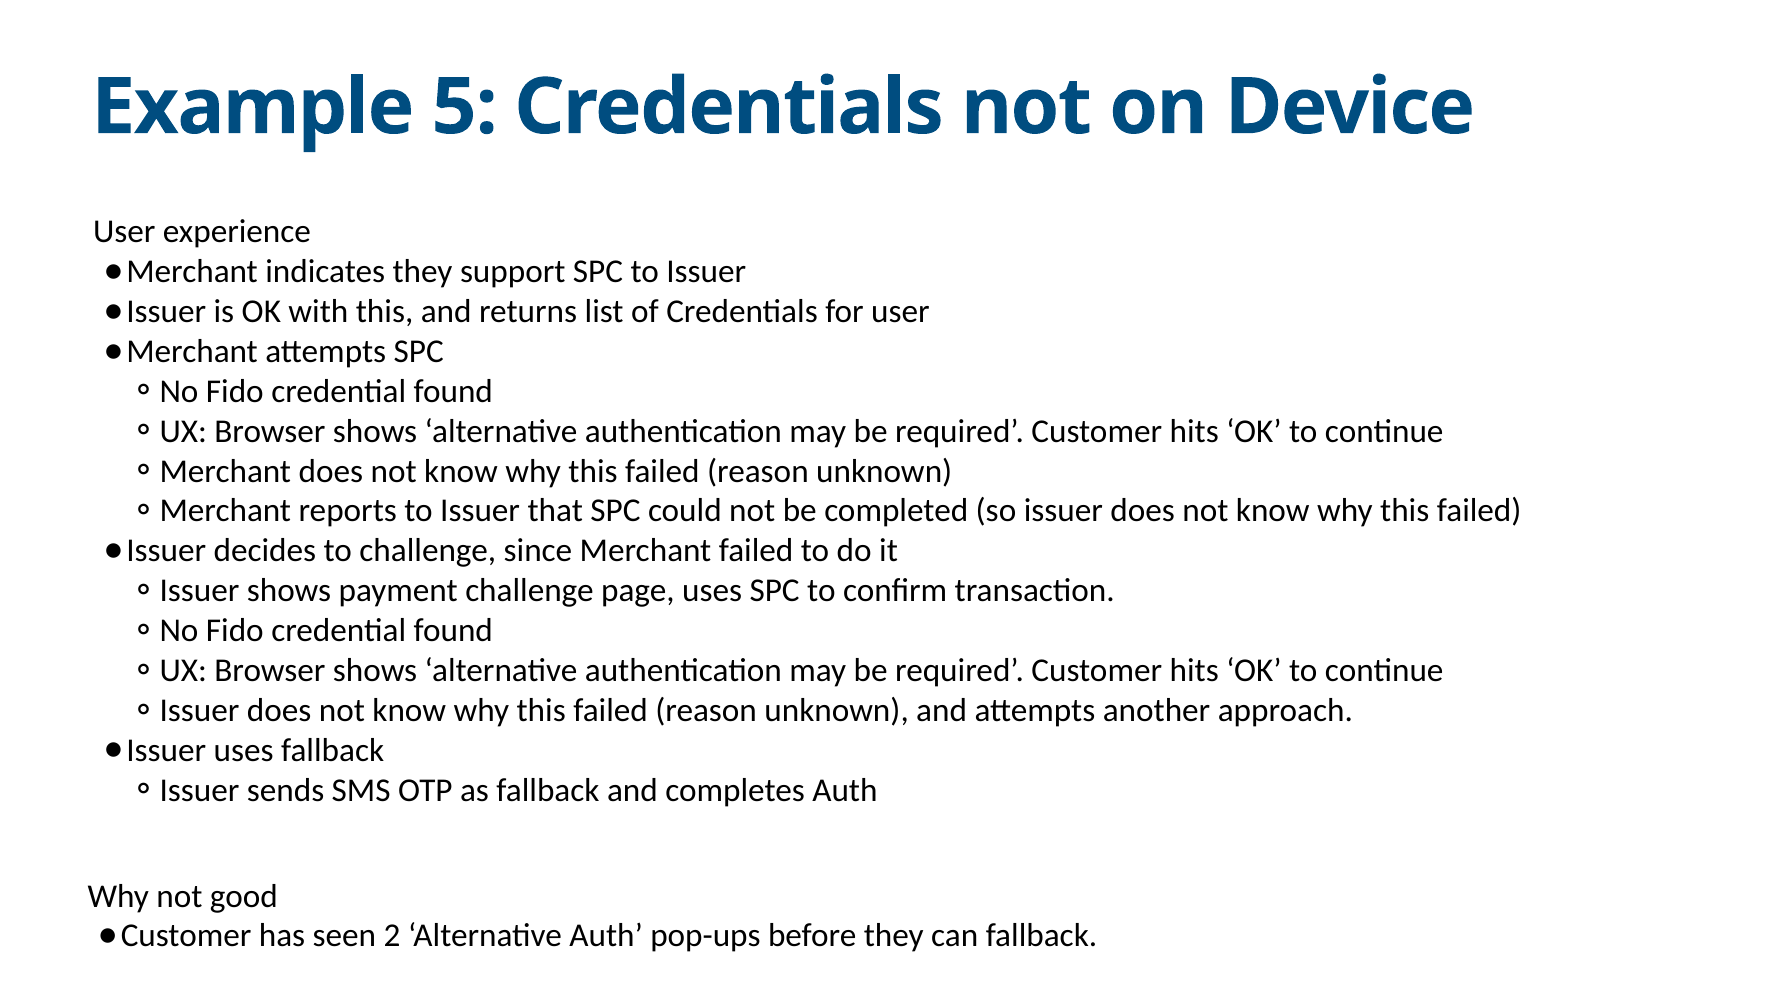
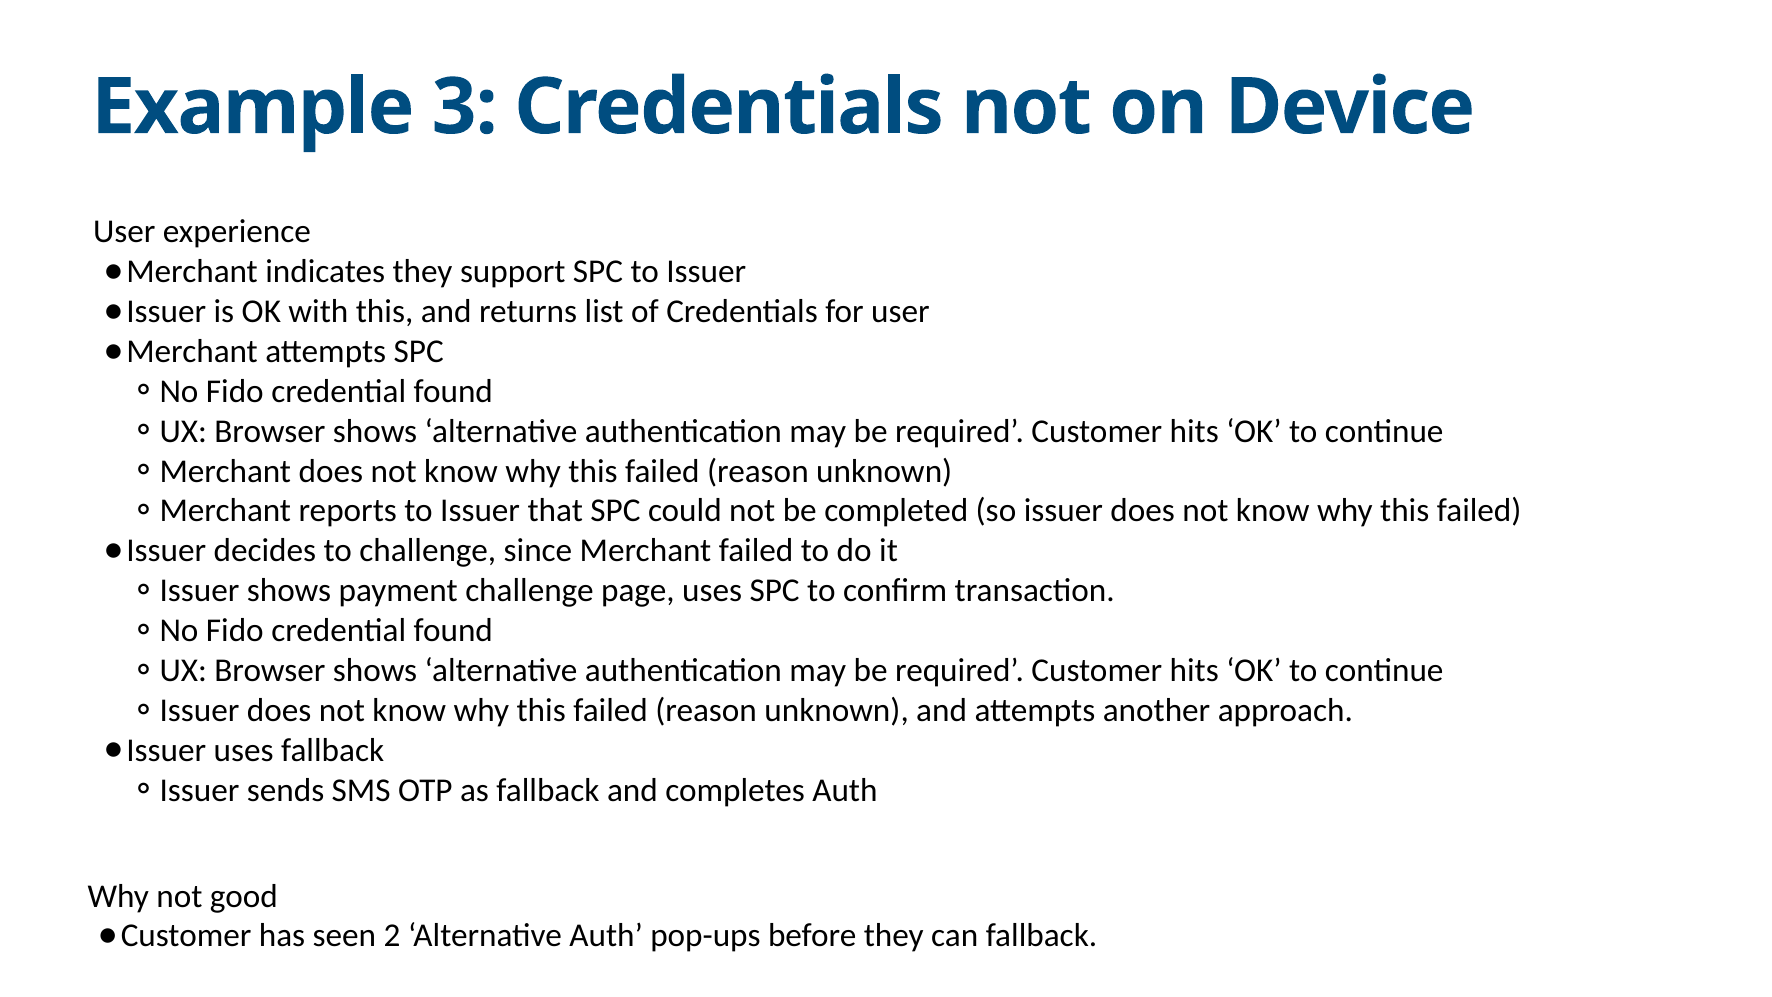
5: 5 -> 3
